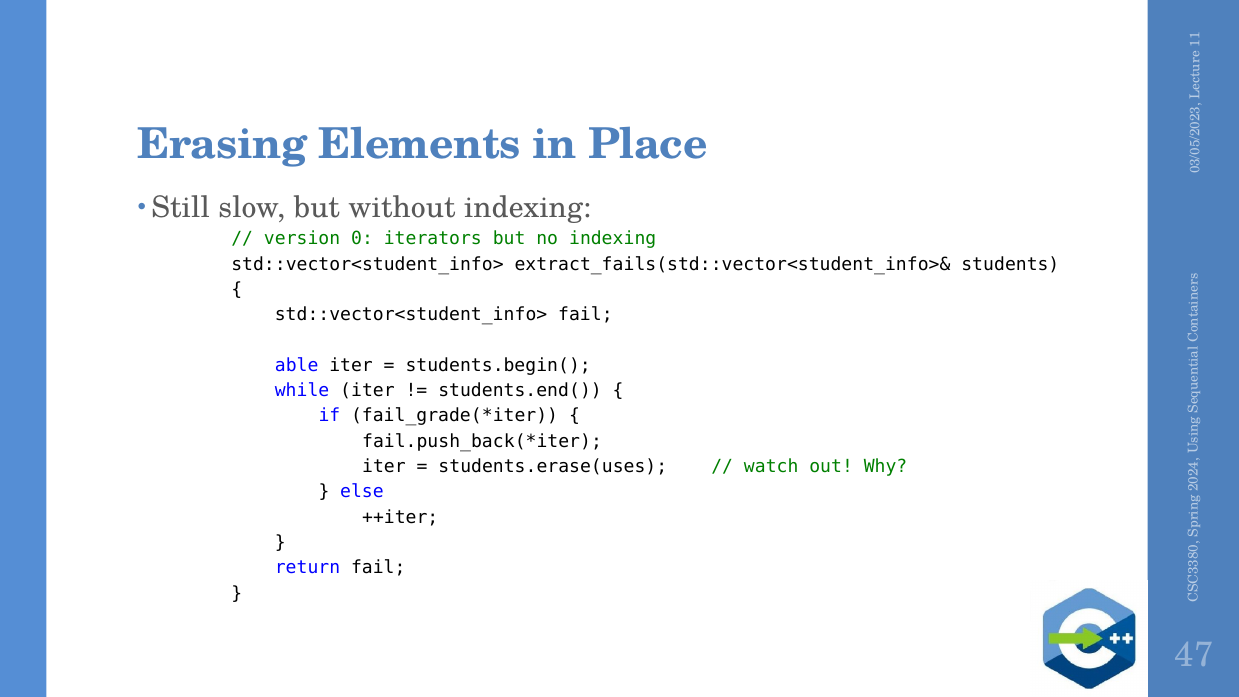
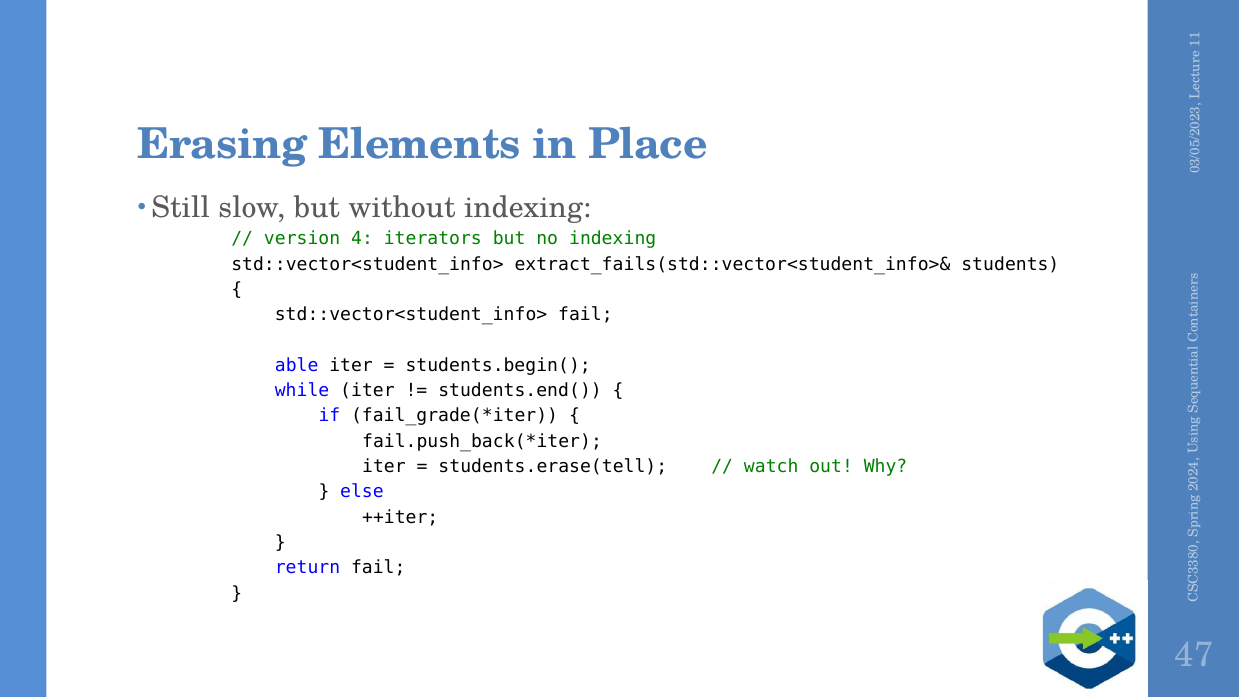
version 0: 0 -> 4
students.erase(uses: students.erase(uses -> students.erase(tell
